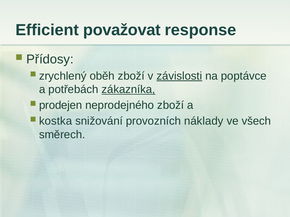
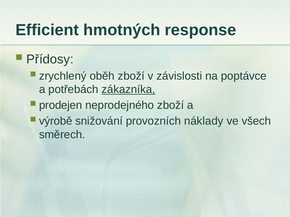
považovat: považovat -> hmotných
závislosti underline: present -> none
kostka: kostka -> výrobě
